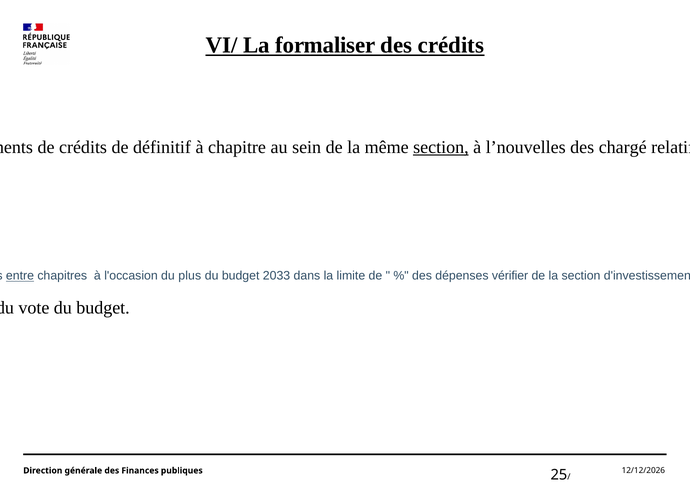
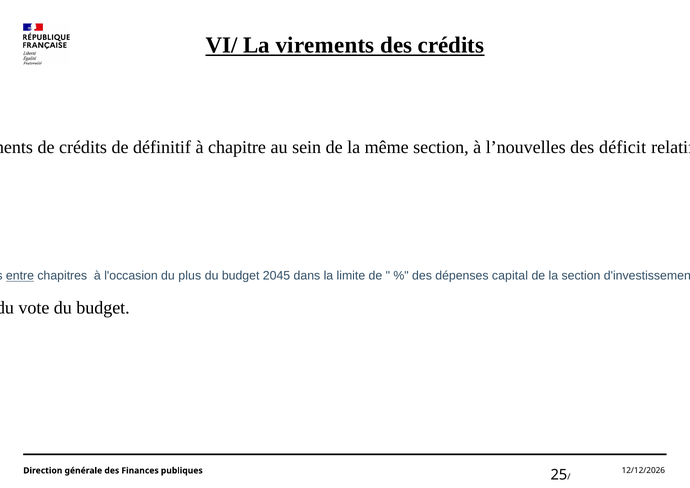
La formaliser: formaliser -> virements
section at (441, 147) underline: present -> none
chargé: chargé -> déficit
2033: 2033 -> 2045
vérifier: vérifier -> capital
